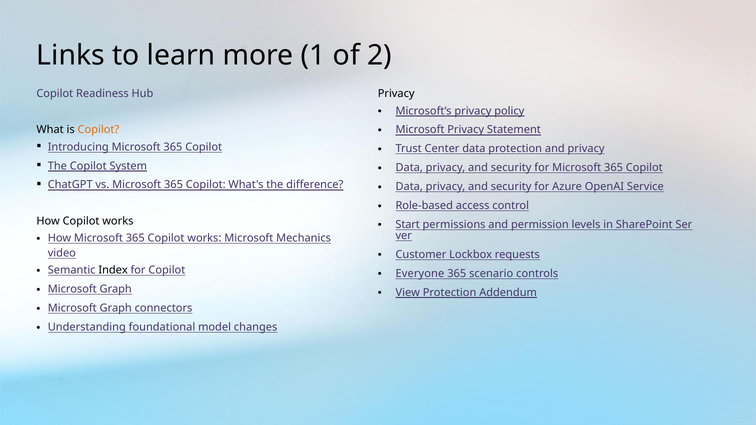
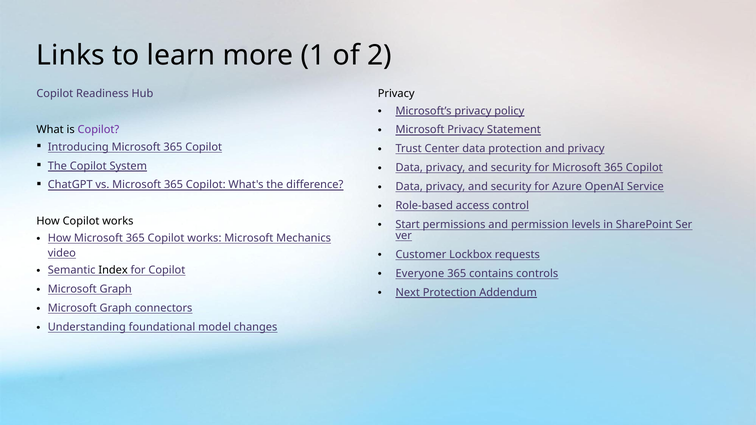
Copilot at (98, 130) colour: orange -> purple
scenario: scenario -> contains
View: View -> Next
